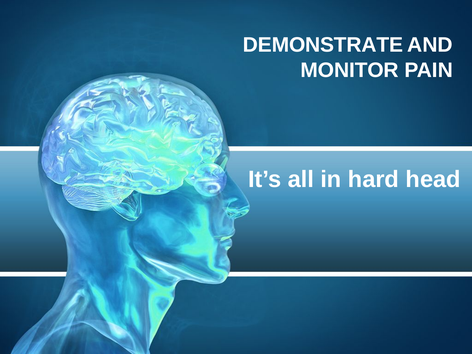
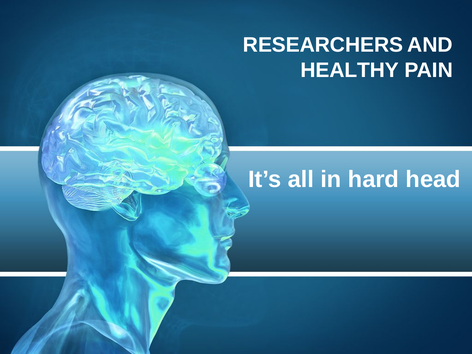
DEMONSTRATE: DEMONSTRATE -> RESEARCHERS
MONITOR: MONITOR -> HEALTHY
